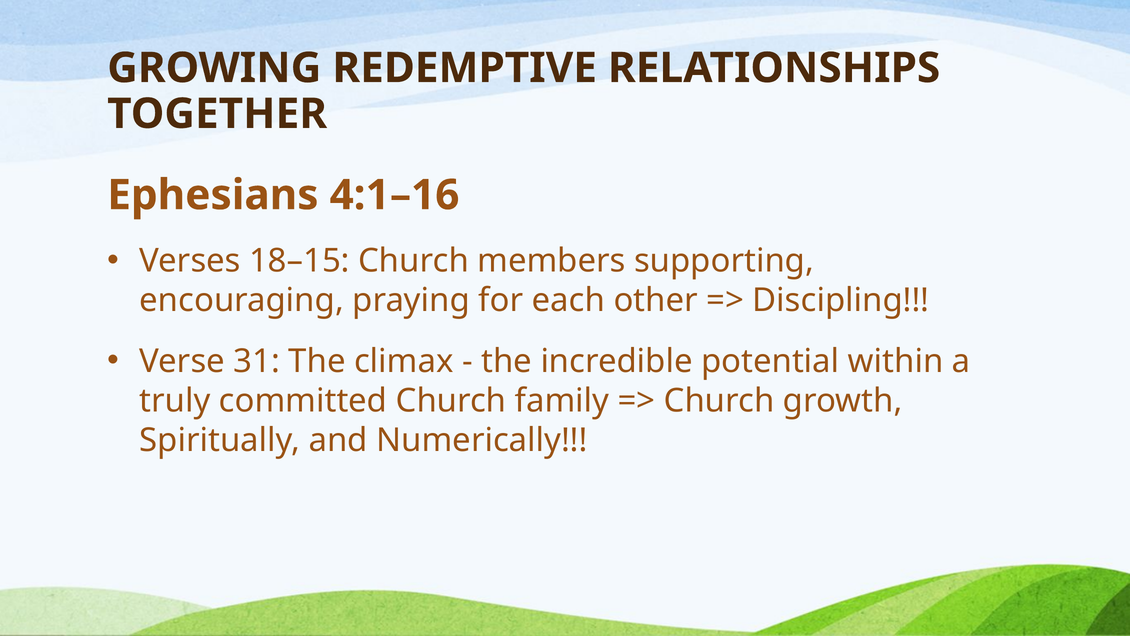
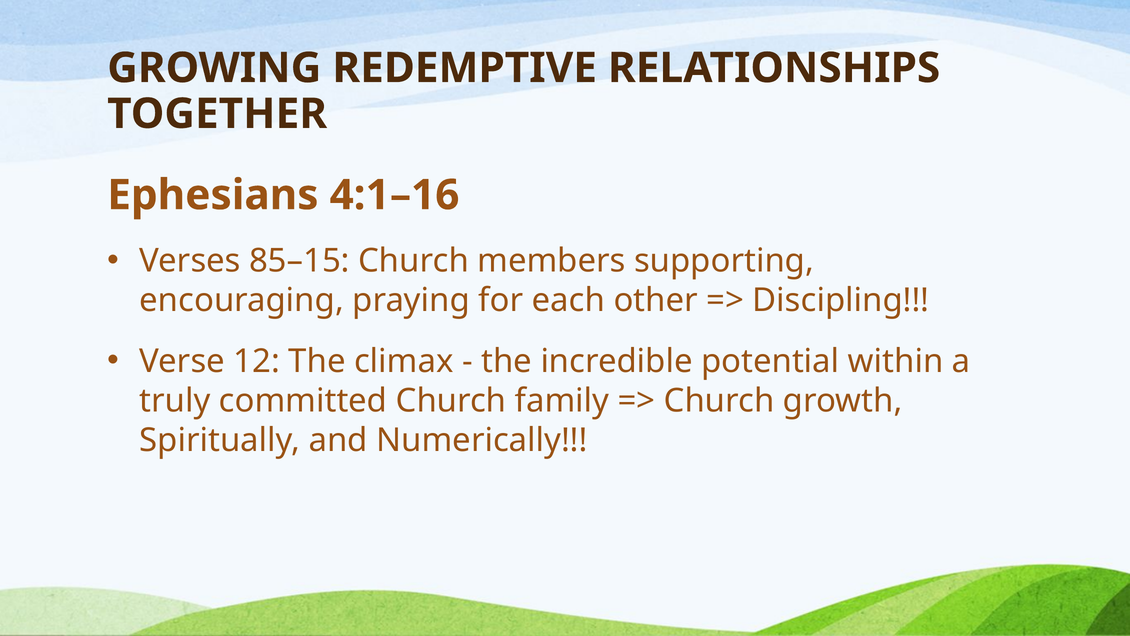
18–15: 18–15 -> 85–15
31: 31 -> 12
